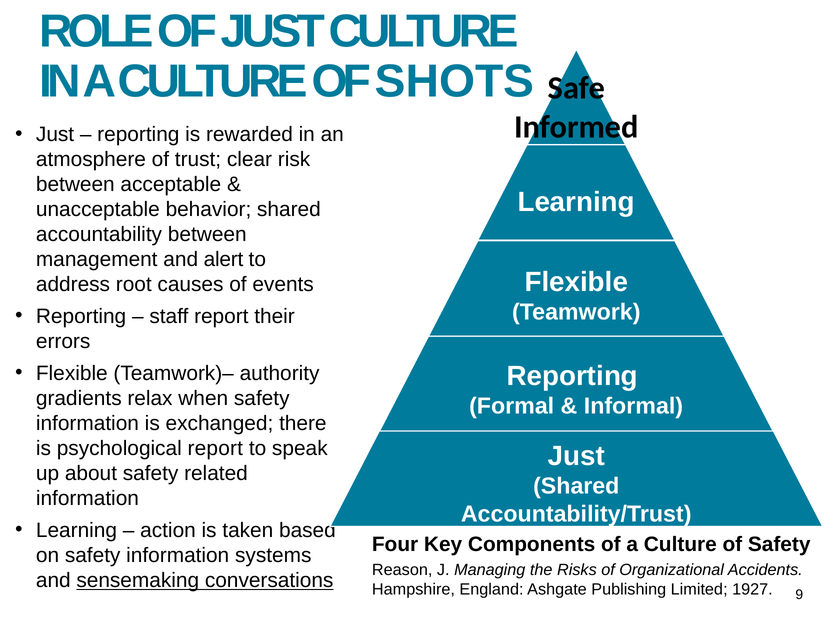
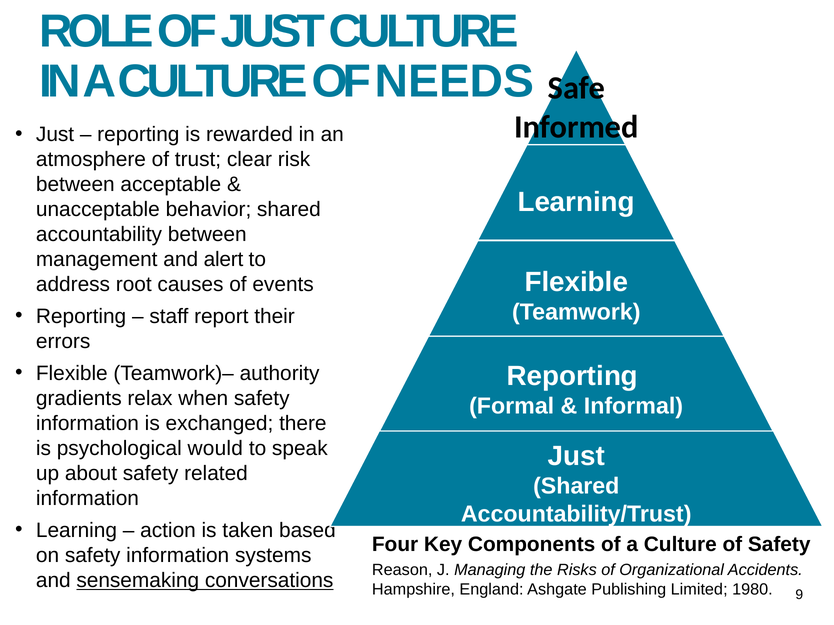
SHOTS: SHOTS -> NEEDS
psychological report: report -> would
1927: 1927 -> 1980
